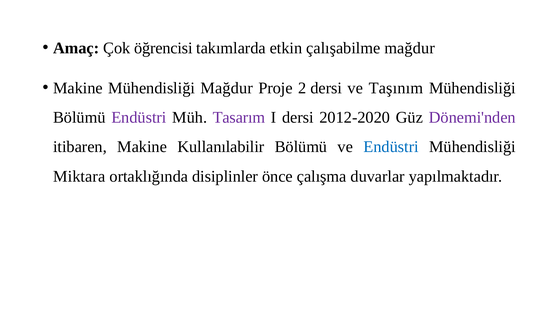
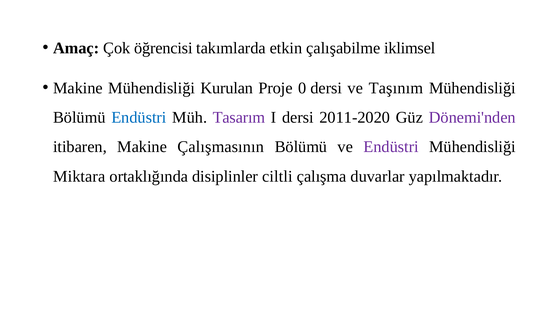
çalışabilme mağdur: mağdur -> iklimsel
Mühendisliği Mağdur: Mağdur -> Kurulan
2: 2 -> 0
Endüstri at (139, 117) colour: purple -> blue
2012-2020: 2012-2020 -> 2011-2020
Kullanılabilir: Kullanılabilir -> Çalışmasının
Endüstri at (391, 147) colour: blue -> purple
önce: önce -> ciltli
